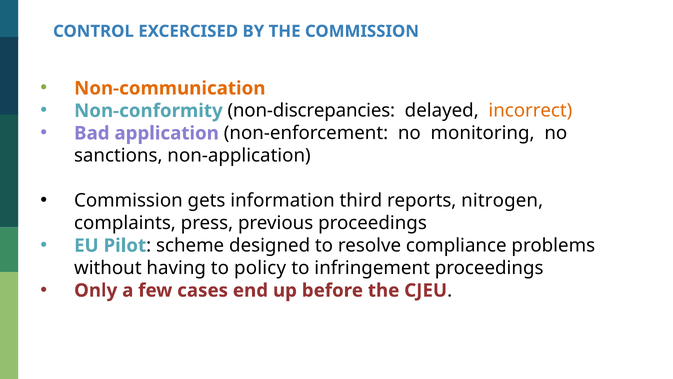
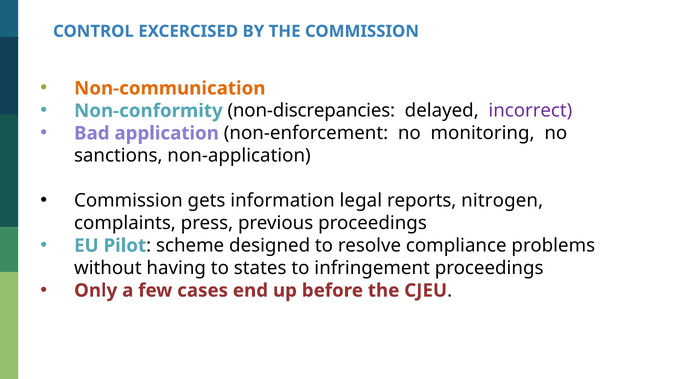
incorrect colour: orange -> purple
third: third -> legal
policy: policy -> states
